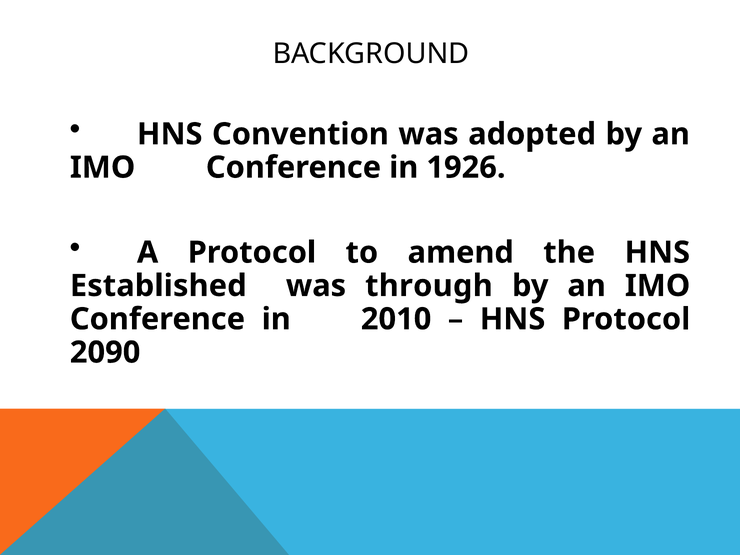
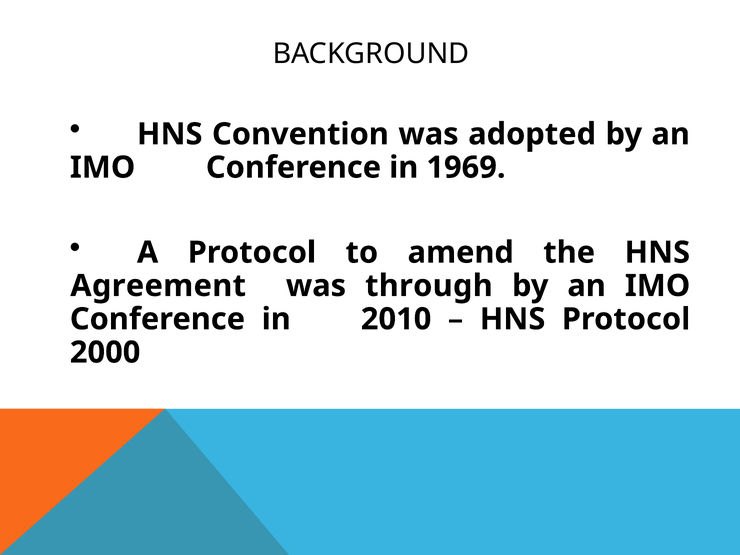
1926: 1926 -> 1969
Established: Established -> Agreement
2090: 2090 -> 2000
